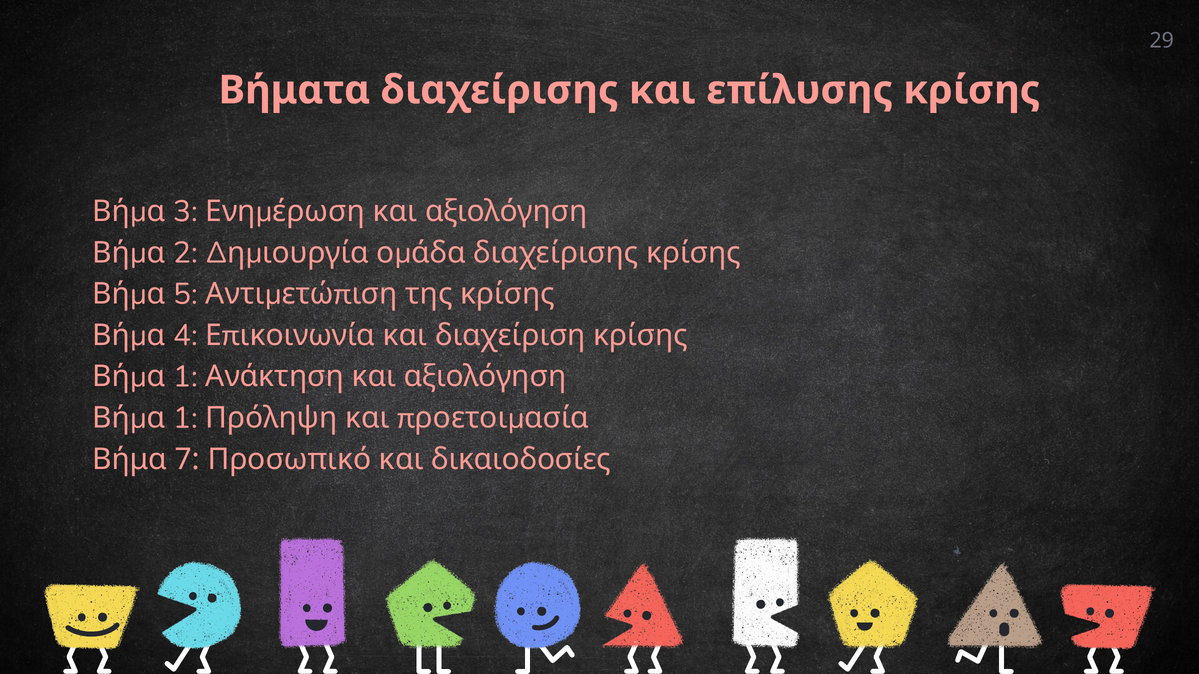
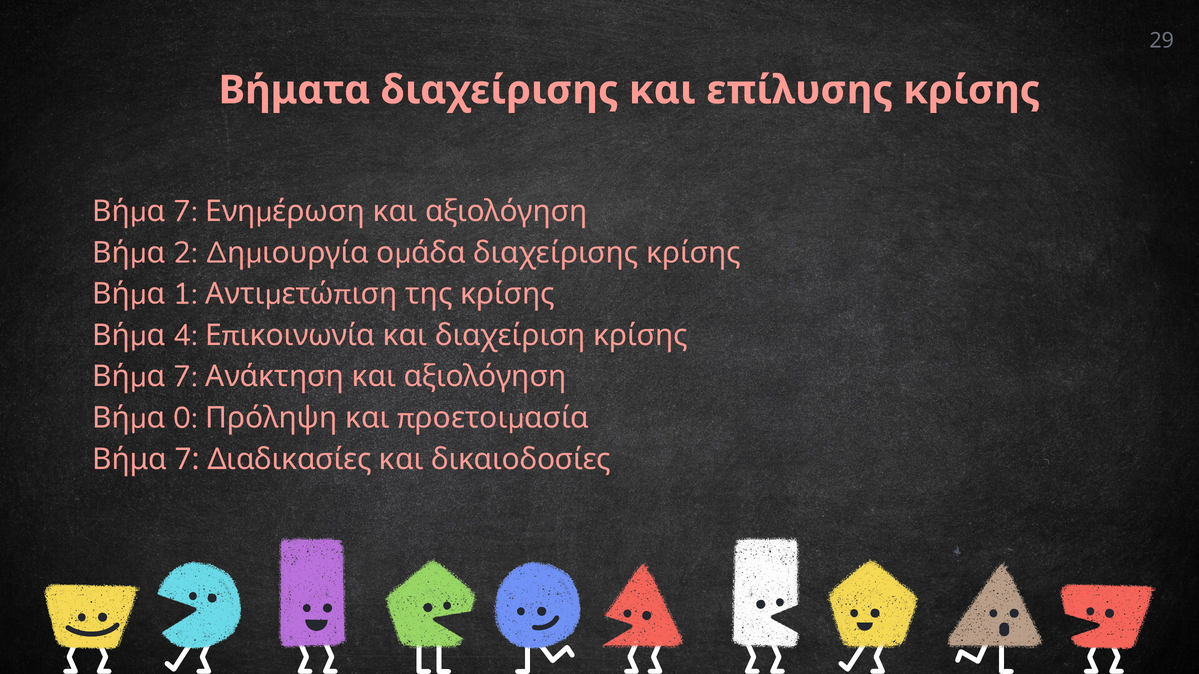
3 at (185, 211): 3 -> 7
5: 5 -> 1
1 at (185, 377): 1 -> 7
1 at (185, 418): 1 -> 0
Προσωπικό: Προσωπικό -> Διαδικασίες
